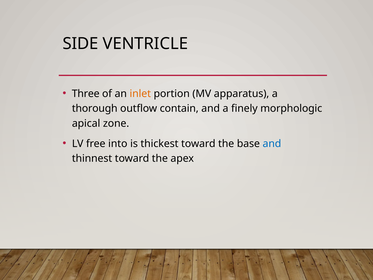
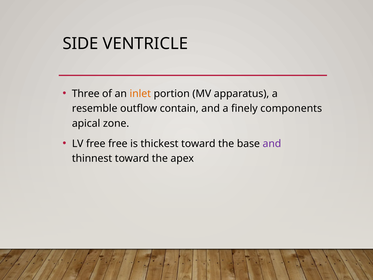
thorough: thorough -> resemble
morphologic: morphologic -> components
free into: into -> free
and at (272, 143) colour: blue -> purple
